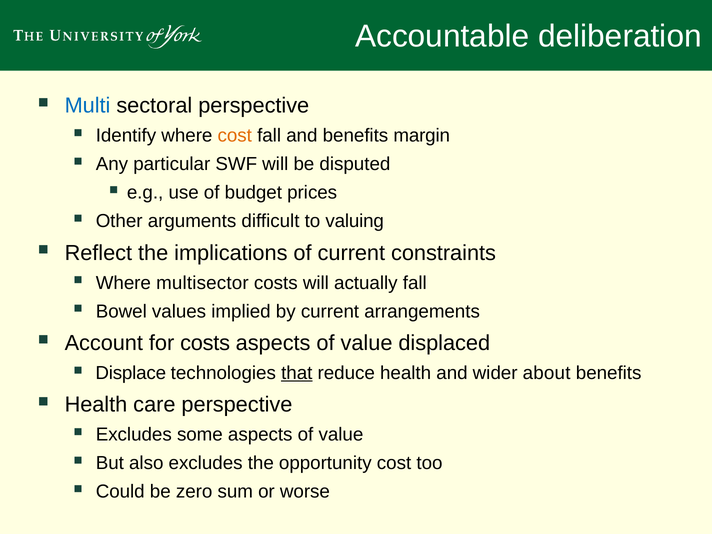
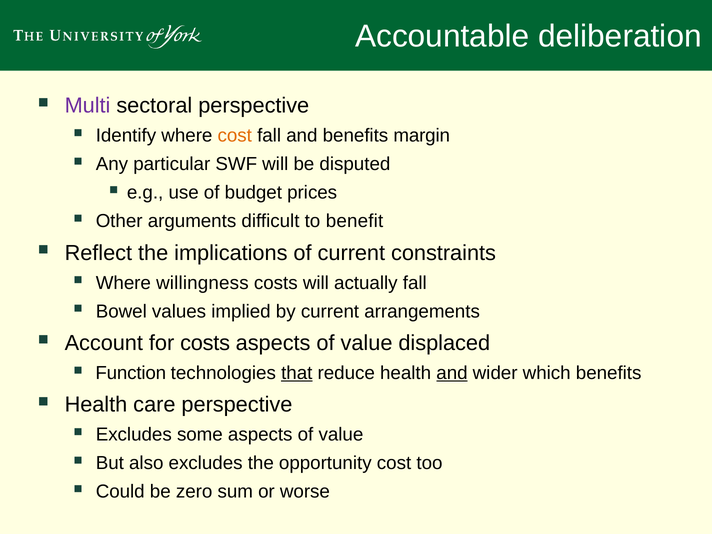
Multi colour: blue -> purple
valuing: valuing -> benefit
multisector: multisector -> willingness
Displace: Displace -> Function
and at (452, 373) underline: none -> present
about: about -> which
